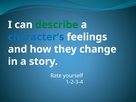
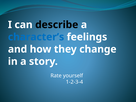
describe colour: green -> black
